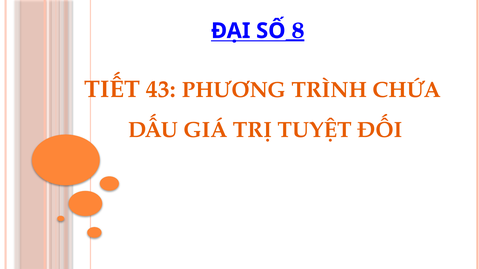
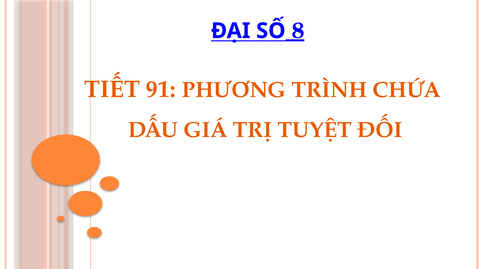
43: 43 -> 91
